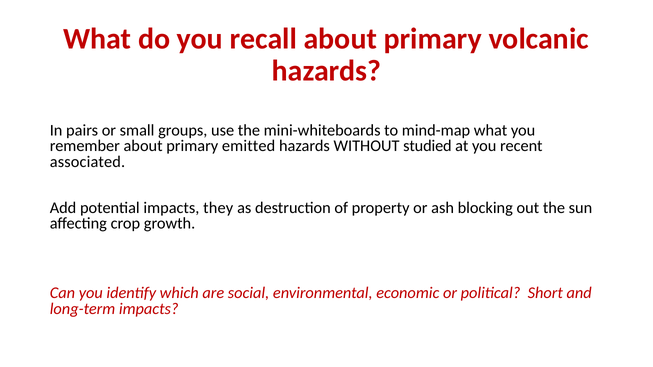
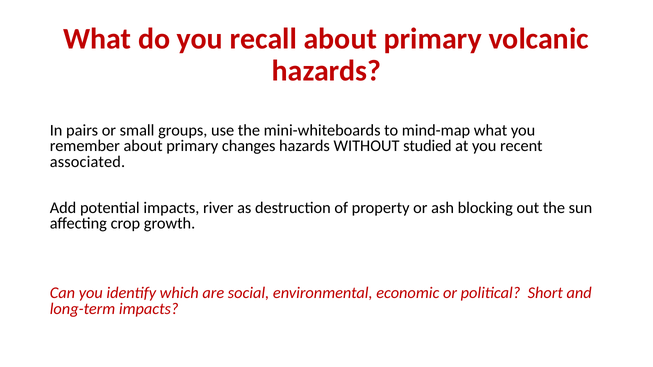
emitted: emitted -> changes
they: they -> river
